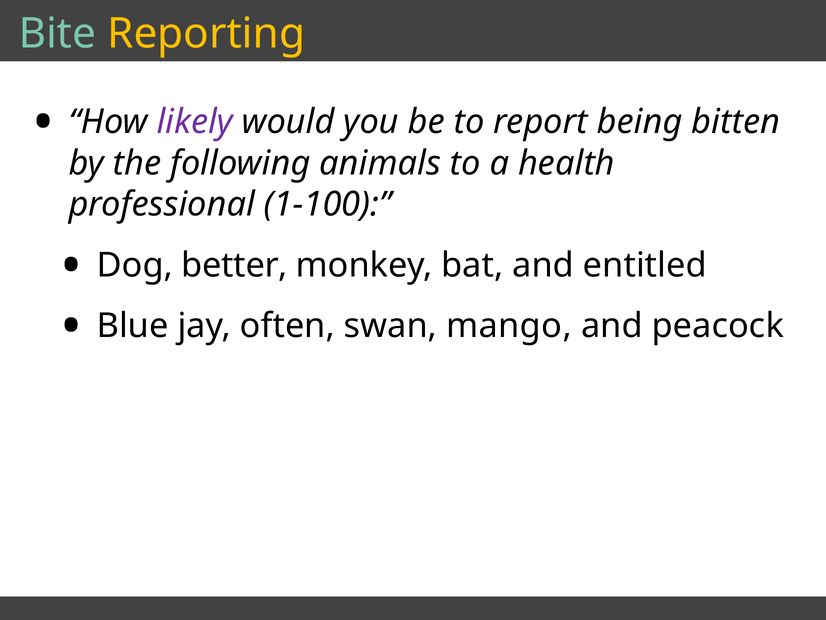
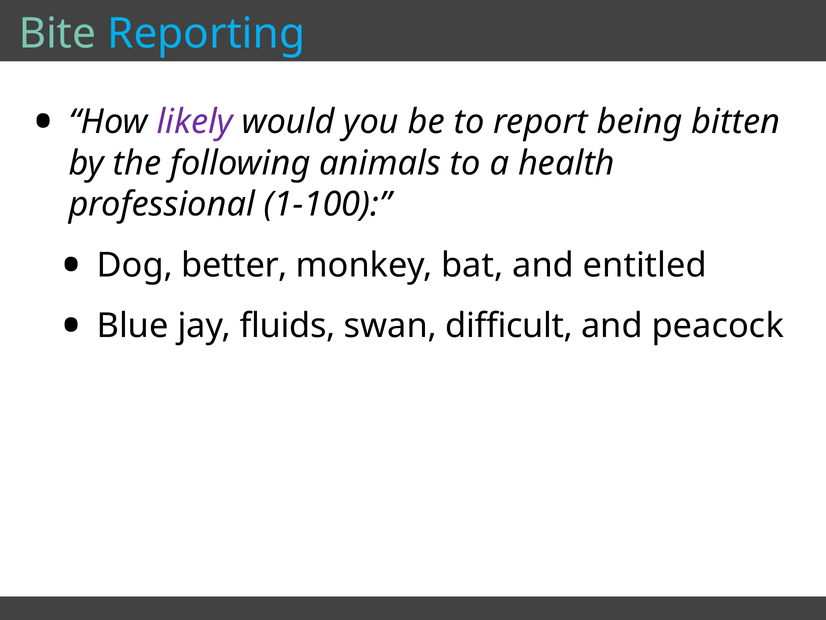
Reporting colour: yellow -> light blue
often: often -> fluids
mango: mango -> difficult
